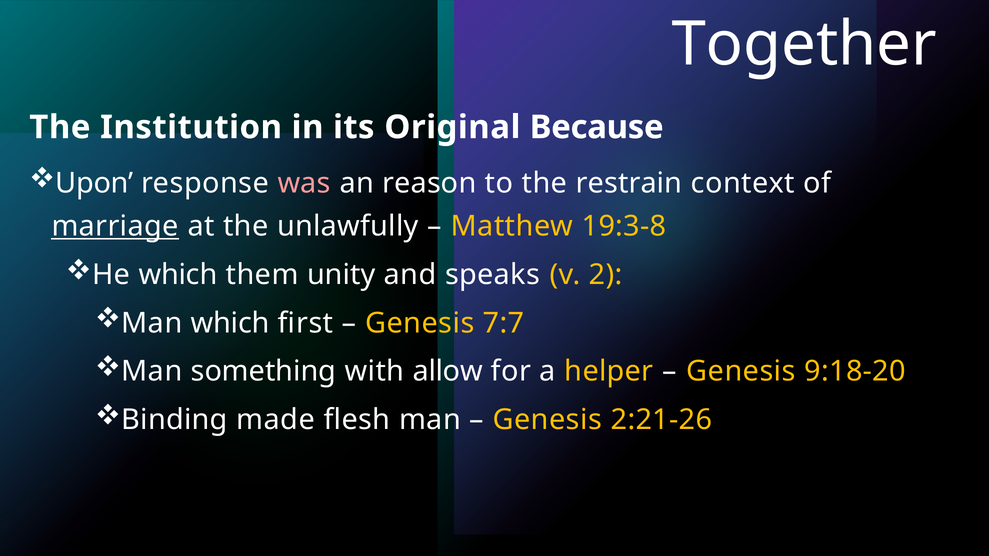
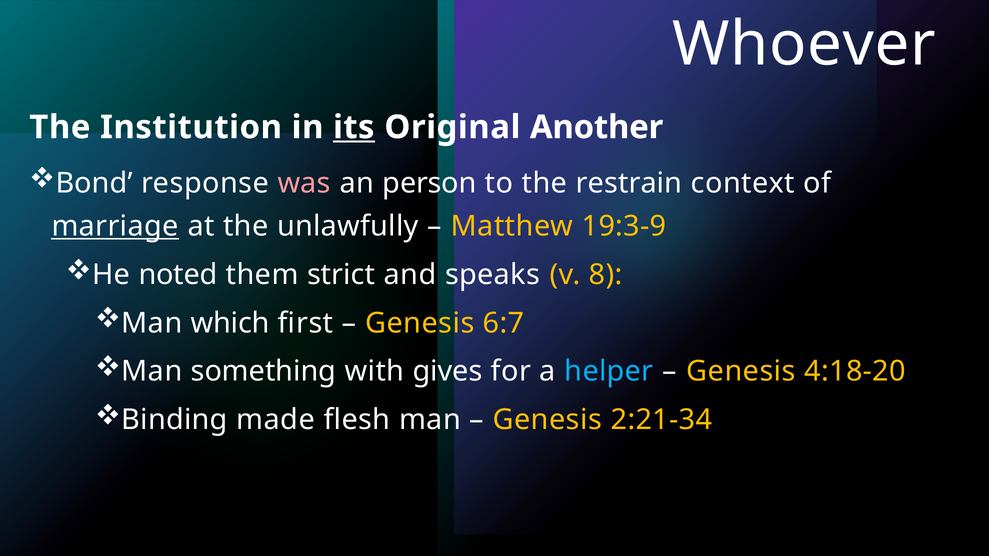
Together: Together -> Whoever
its underline: none -> present
Because: Because -> Another
Upon: Upon -> Bond
reason: reason -> person
19:3-8: 19:3-8 -> 19:3-9
He which: which -> noted
unity: unity -> strict
2: 2 -> 8
7:7: 7:7 -> 6:7
allow: allow -> gives
helper colour: yellow -> light blue
9:18-20: 9:18-20 -> 4:18-20
2:21-26: 2:21-26 -> 2:21-34
